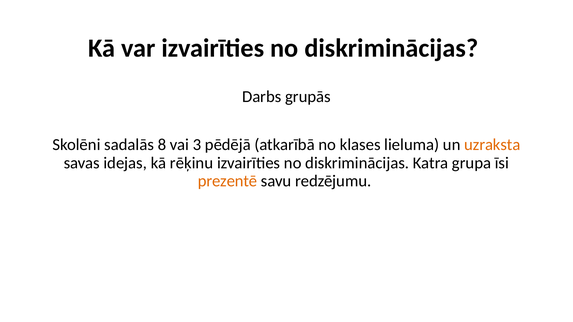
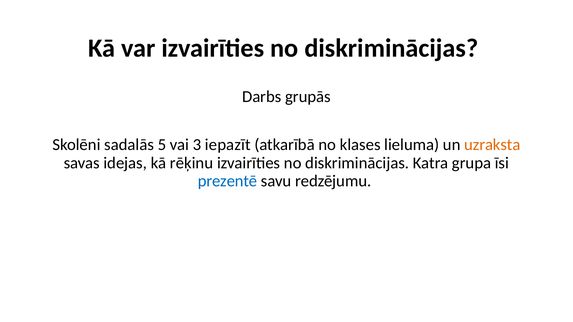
8: 8 -> 5
pēdējā: pēdējā -> iepazīt
prezentē colour: orange -> blue
